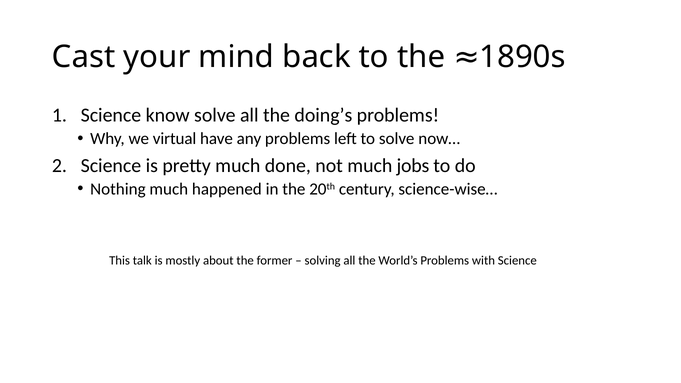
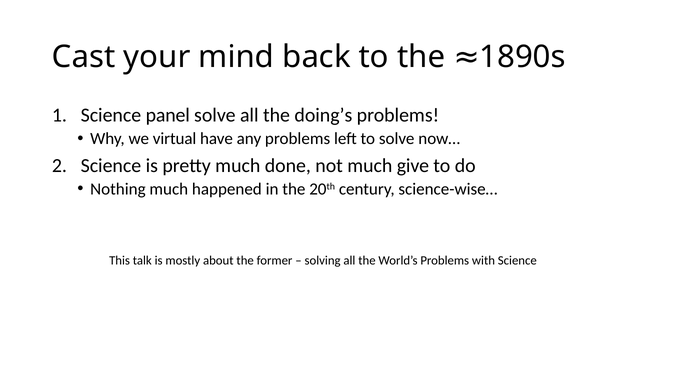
know: know -> panel
jobs: jobs -> give
